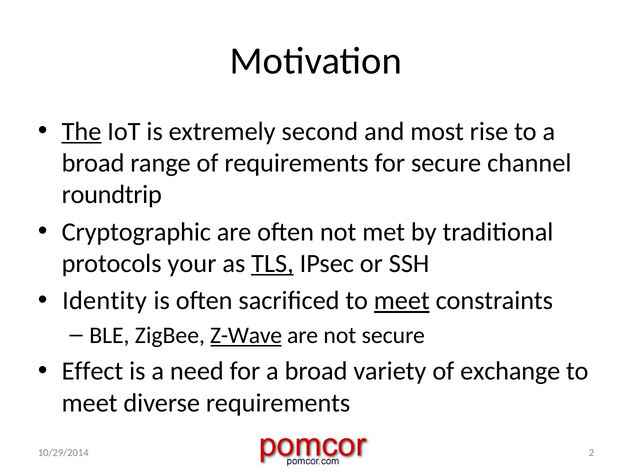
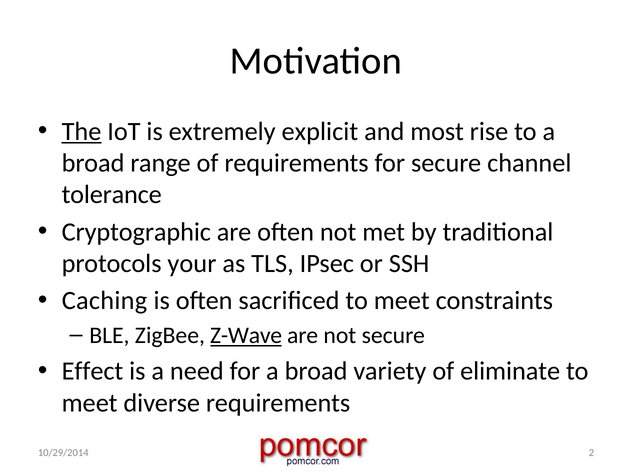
second: second -> explicit
roundtrip: roundtrip -> tolerance
TLS underline: present -> none
Identity: Identity -> Caching
meet at (402, 301) underline: present -> none
exchange: exchange -> eliminate
